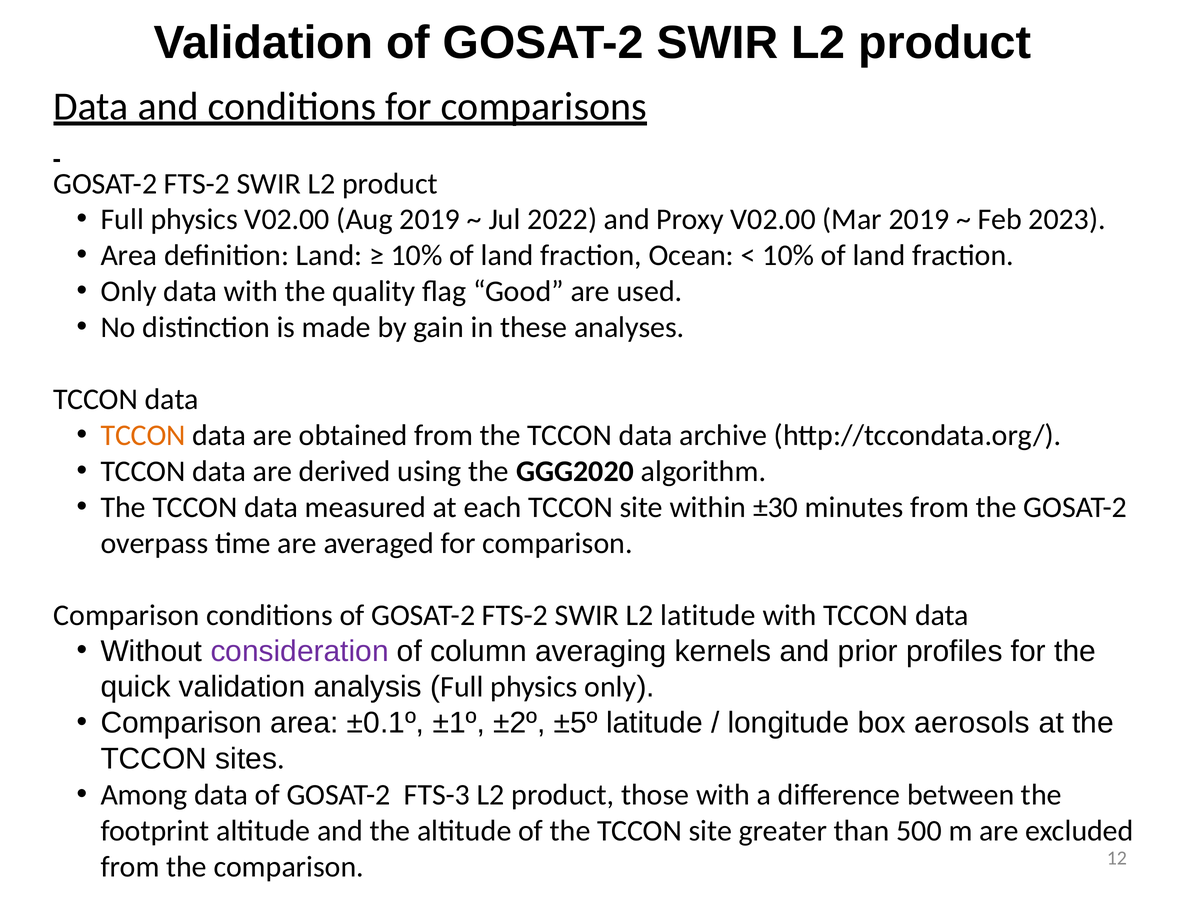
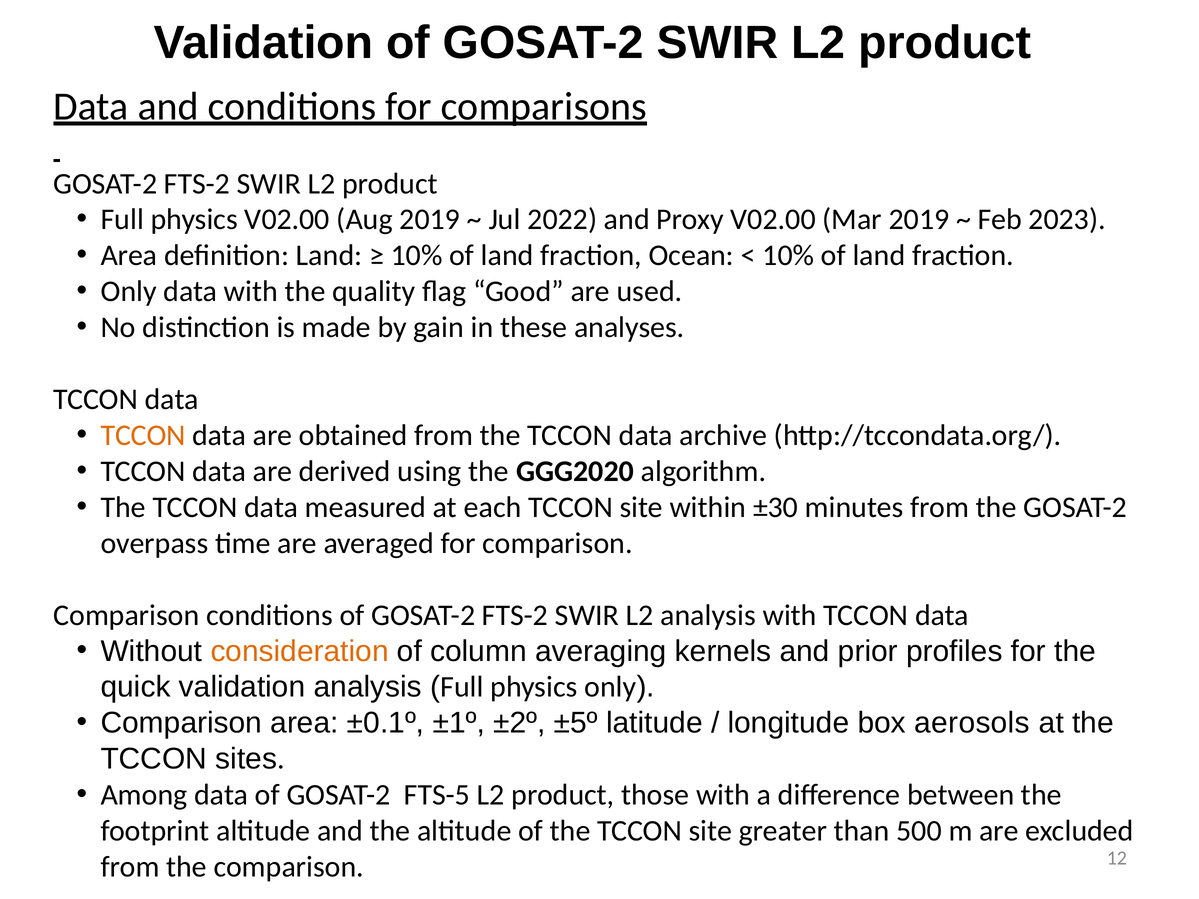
L2 latitude: latitude -> analysis
consideration colour: purple -> orange
FTS-3: FTS-3 -> FTS-5
